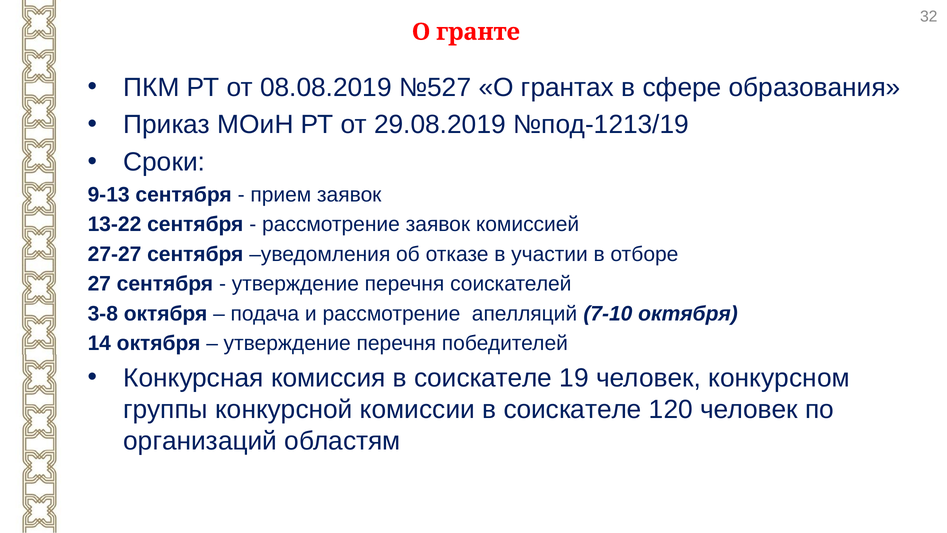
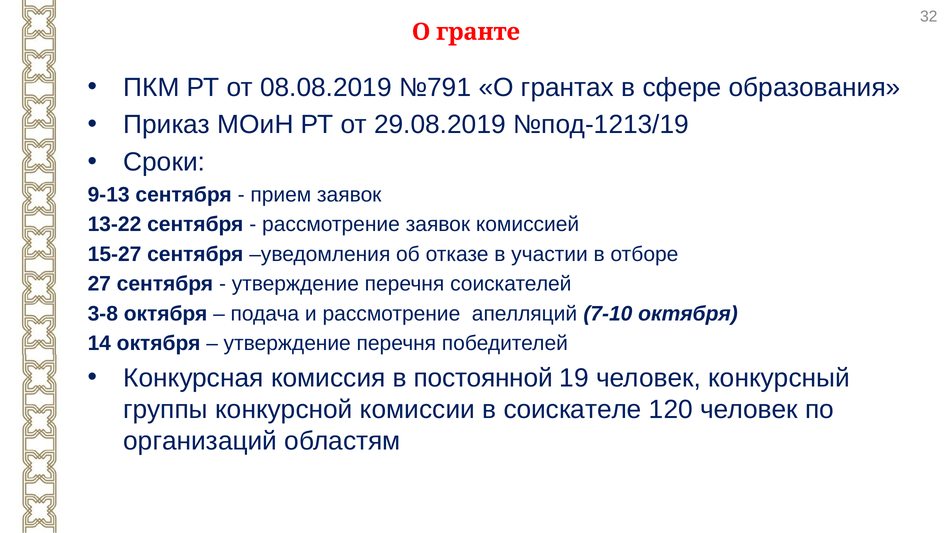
№527: №527 -> №791
27-27: 27-27 -> 15-27
комиссия в соискателе: соискателе -> постоянной
конкурсном: конкурсном -> конкурсный
